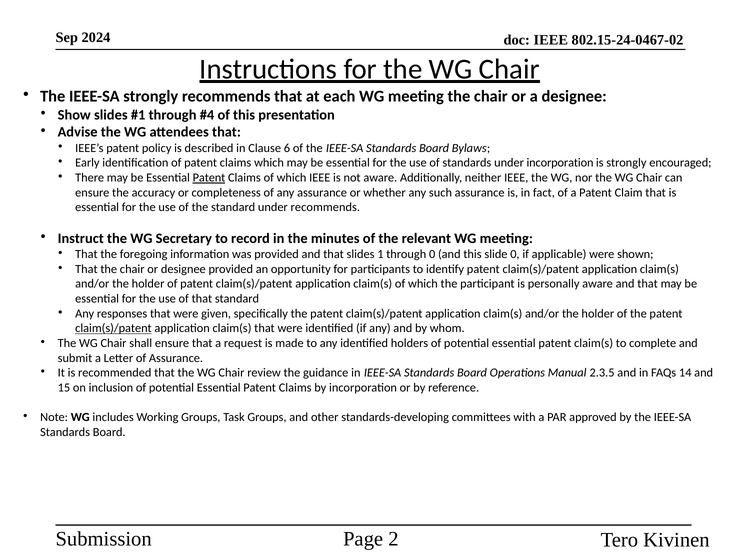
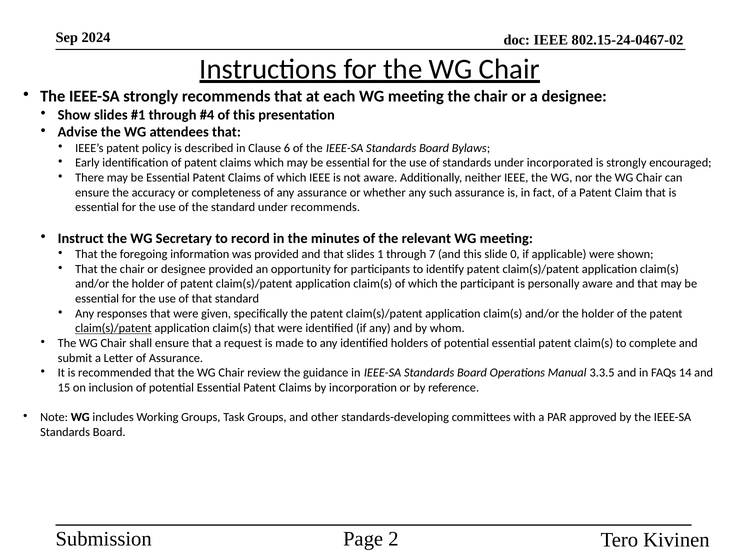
under incorporation: incorporation -> incorporated
Patent at (209, 178) underline: present -> none
through 0: 0 -> 7
2.3.5: 2.3.5 -> 3.3.5
